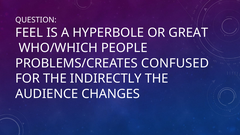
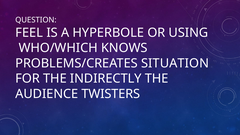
GREAT: GREAT -> USING
PEOPLE: PEOPLE -> KNOWS
CONFUSED: CONFUSED -> SITUATION
CHANGES: CHANGES -> TWISTERS
